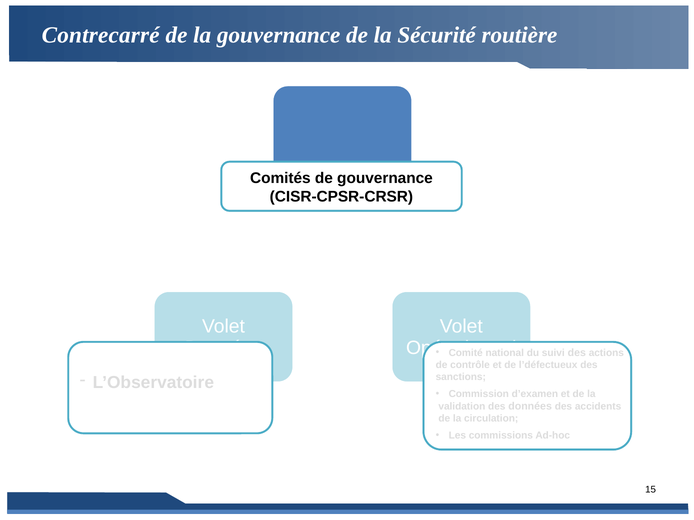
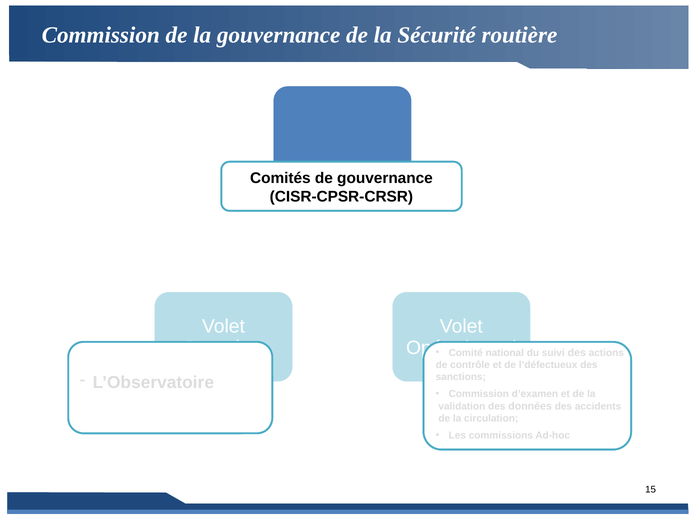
Contrecarré at (101, 35): Contrecarré -> Commission
